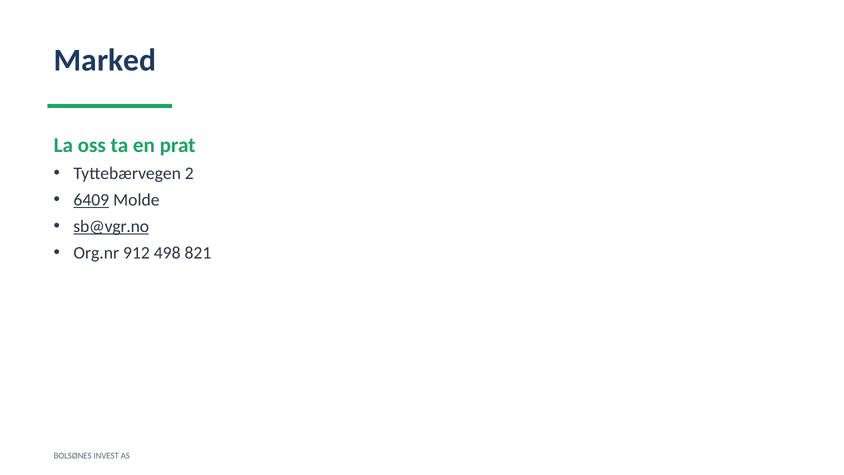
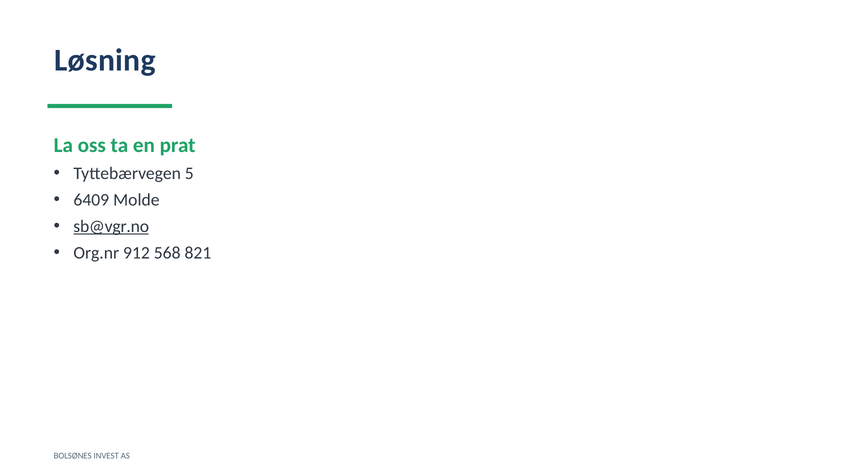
Marked: Marked -> Løsning
2: 2 -> 5
6409 underline: present -> none
498: 498 -> 568
